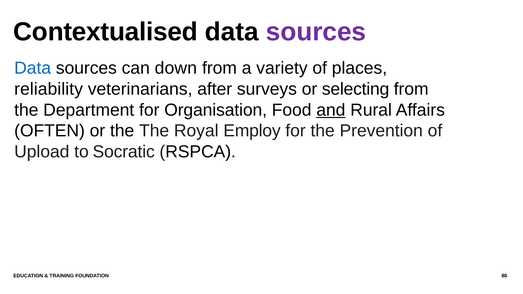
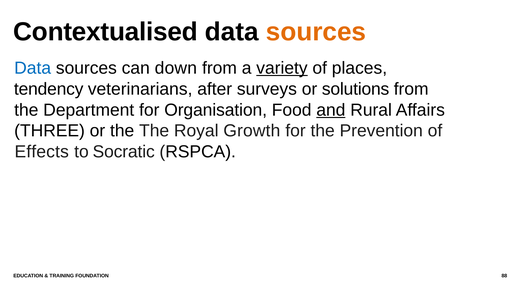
sources at (316, 32) colour: purple -> orange
variety underline: none -> present
reliability: reliability -> tendency
selecting: selecting -> solutions
OFTEN: OFTEN -> THREE
Employ: Employ -> Growth
Upload: Upload -> Effects
